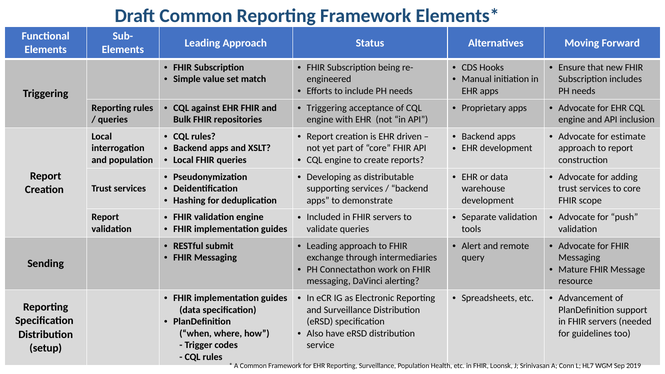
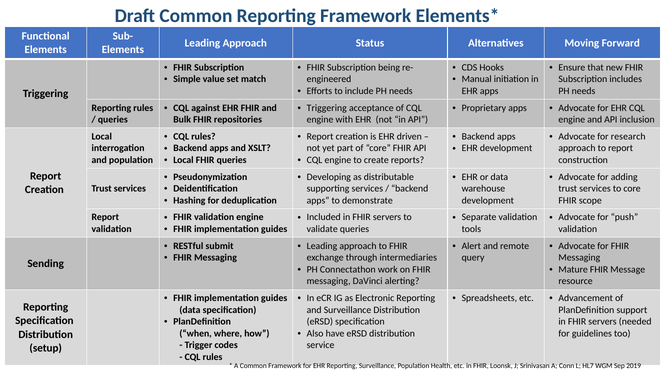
estimate: estimate -> research
